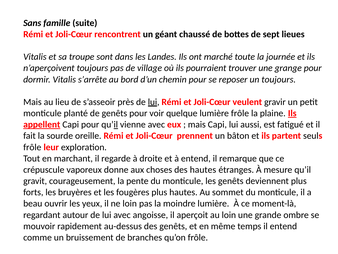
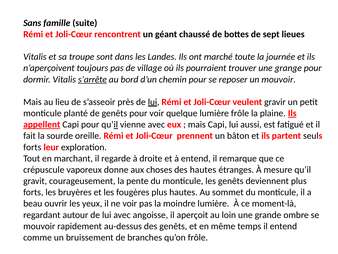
s’arrête underline: none -> present
un toujours: toujours -> mouvoir
frôle at (32, 147): frôle -> forts
ne loin: loin -> voir
